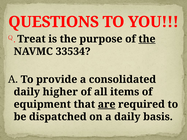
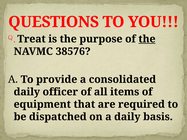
33534: 33534 -> 38576
higher: higher -> officer
are underline: present -> none
